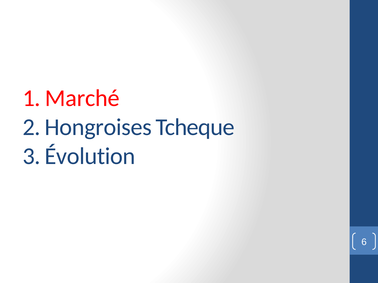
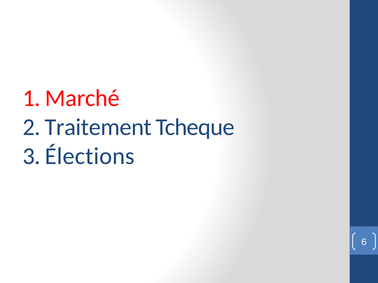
Hongroises: Hongroises -> Traitement
Évolution: Évolution -> Élections
